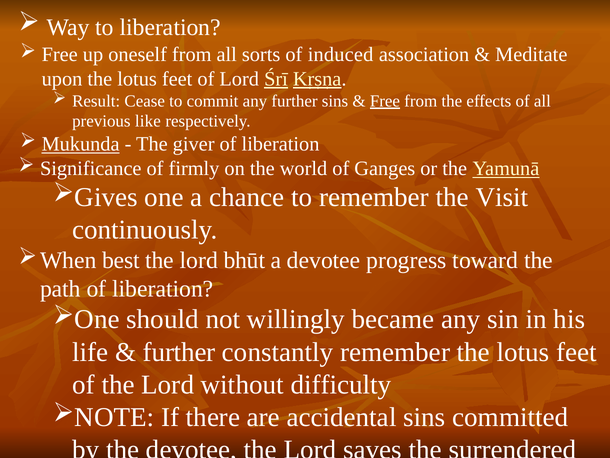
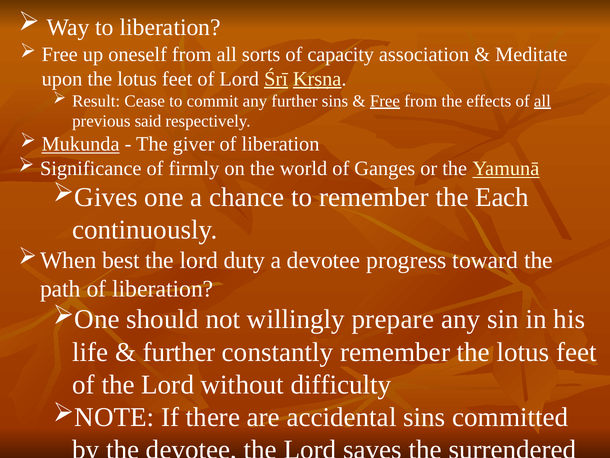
induced: induced -> capacity
all at (542, 101) underline: none -> present
like: like -> said
Visit: Visit -> Each
bhūt: bhūt -> duty
became: became -> prepare
